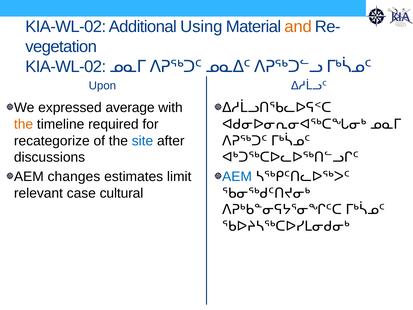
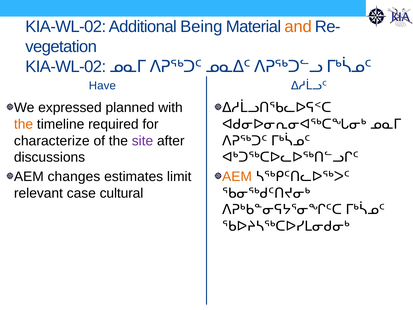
Using: Using -> Being
Upon: Upon -> Have
average: average -> planned
recategorize: recategorize -> characterize
site colour: blue -> purple
AEM at (237, 176) colour: blue -> orange
